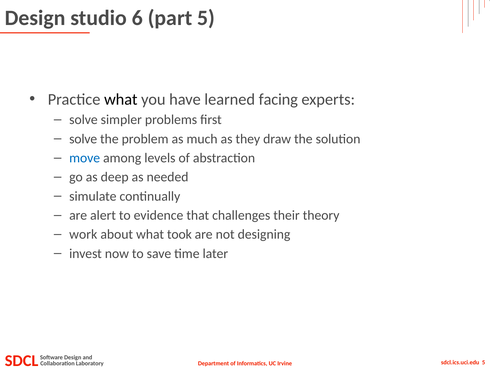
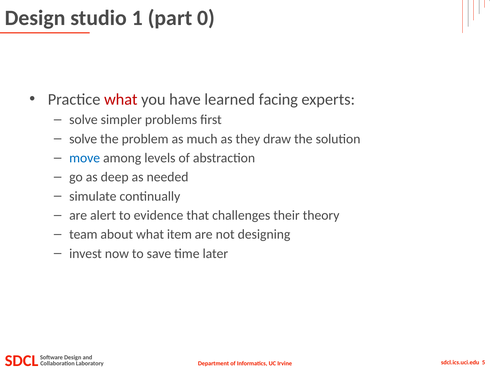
6: 6 -> 1
part 5: 5 -> 0
what at (121, 99) colour: black -> red
work: work -> team
took: took -> item
